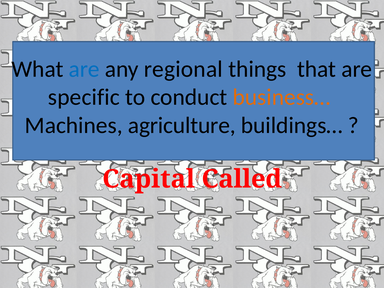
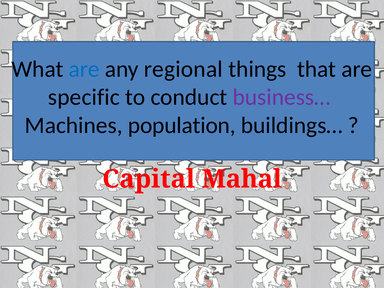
business… colour: orange -> purple
agriculture: agriculture -> population
Called: Called -> Mahal
